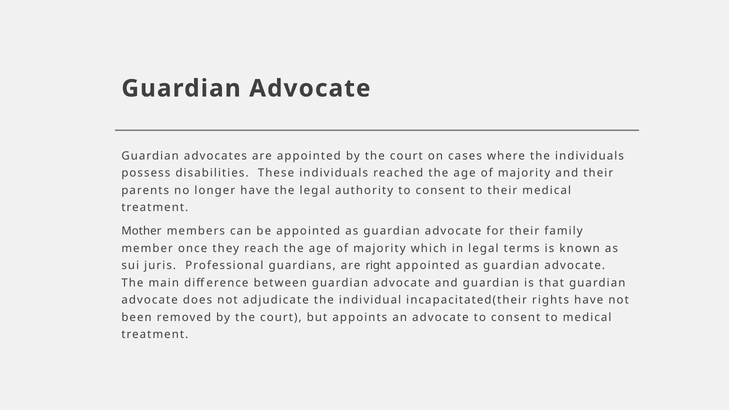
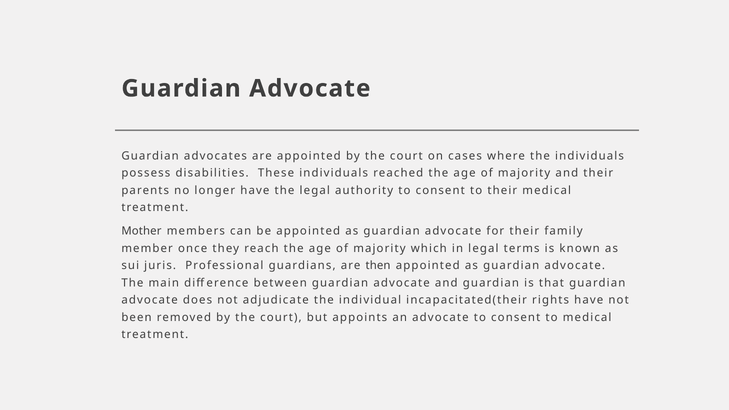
right: right -> then
